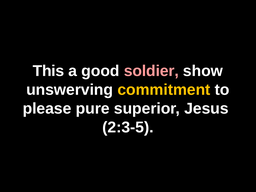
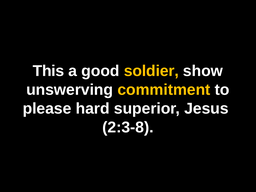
soldier colour: pink -> yellow
pure: pure -> hard
2:3-5: 2:3-5 -> 2:3-8
